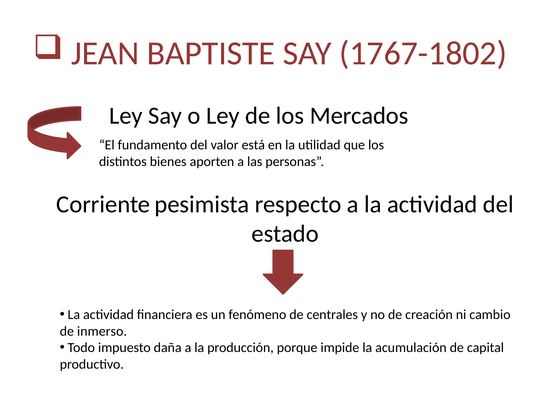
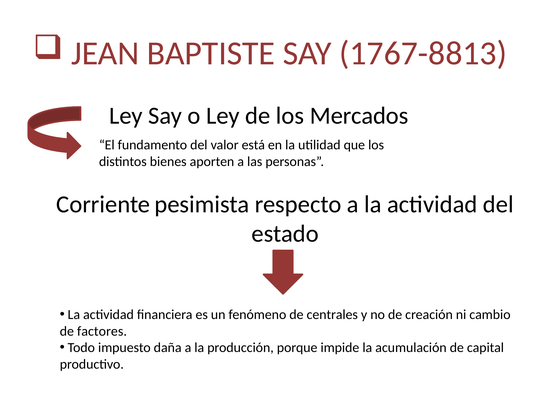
1767-1802: 1767-1802 -> 1767-8813
inmerso: inmerso -> factores
